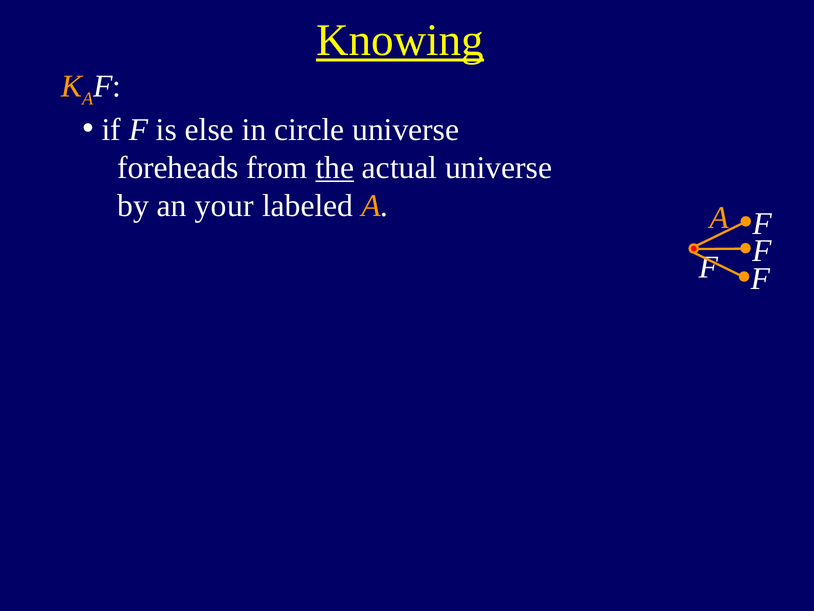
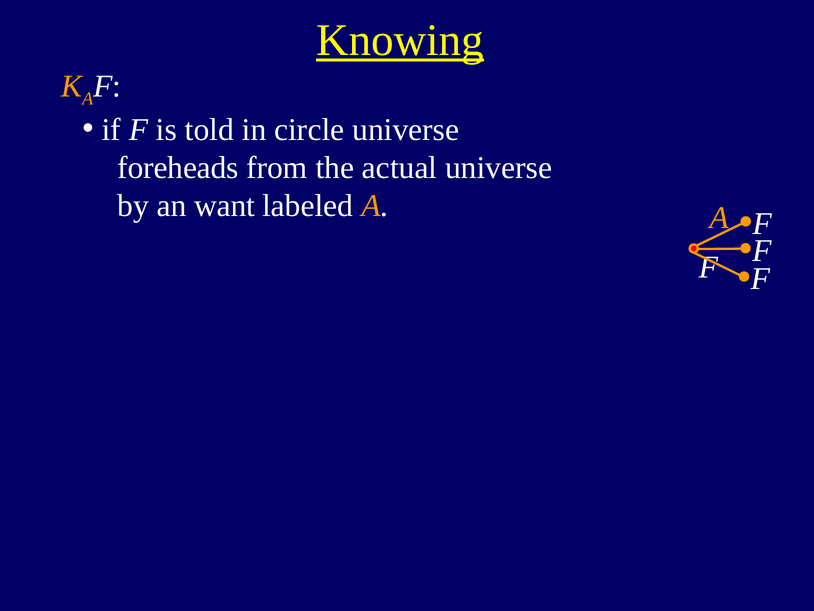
else: else -> told
the underline: present -> none
your: your -> want
